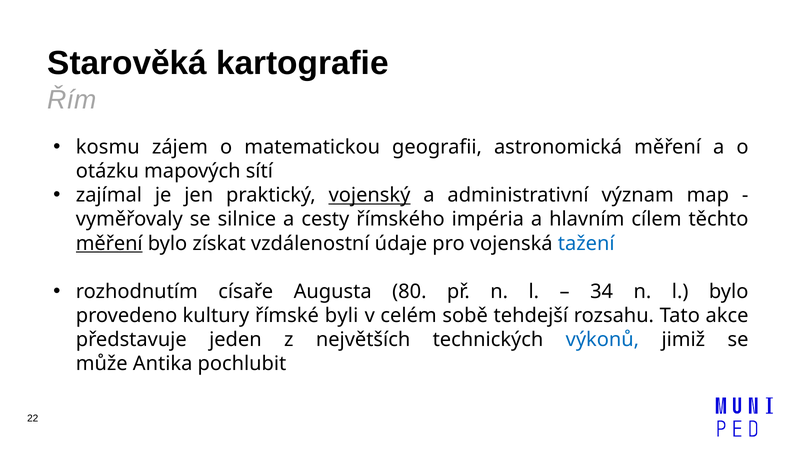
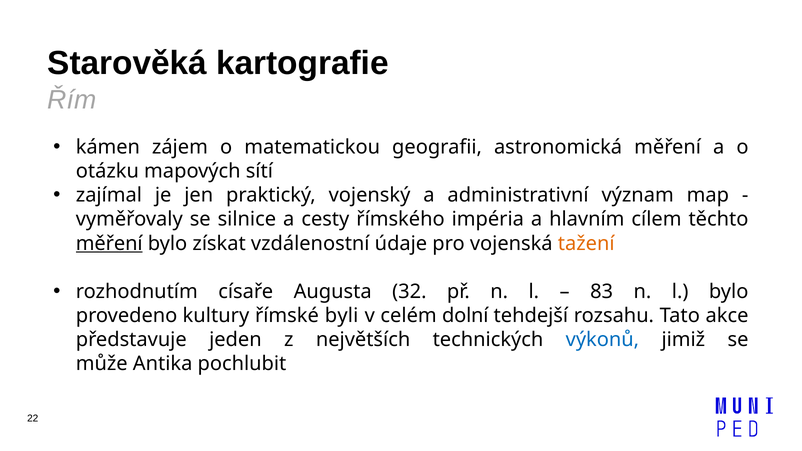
kosmu: kosmu -> kámen
vojenský underline: present -> none
tažení colour: blue -> orange
80: 80 -> 32
34: 34 -> 83
sobě: sobě -> dolní
